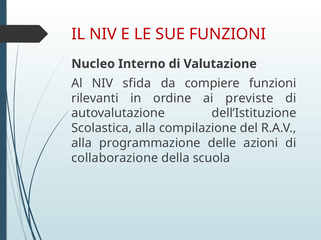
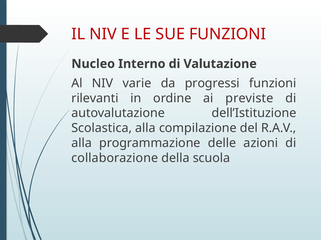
sfida: sfida -> varie
compiere: compiere -> progressi
